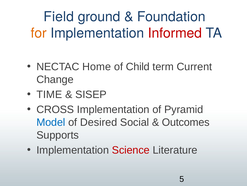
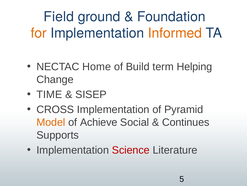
Informed colour: red -> orange
Child: Child -> Build
Current: Current -> Helping
Model colour: blue -> orange
Desired: Desired -> Achieve
Outcomes: Outcomes -> Continues
